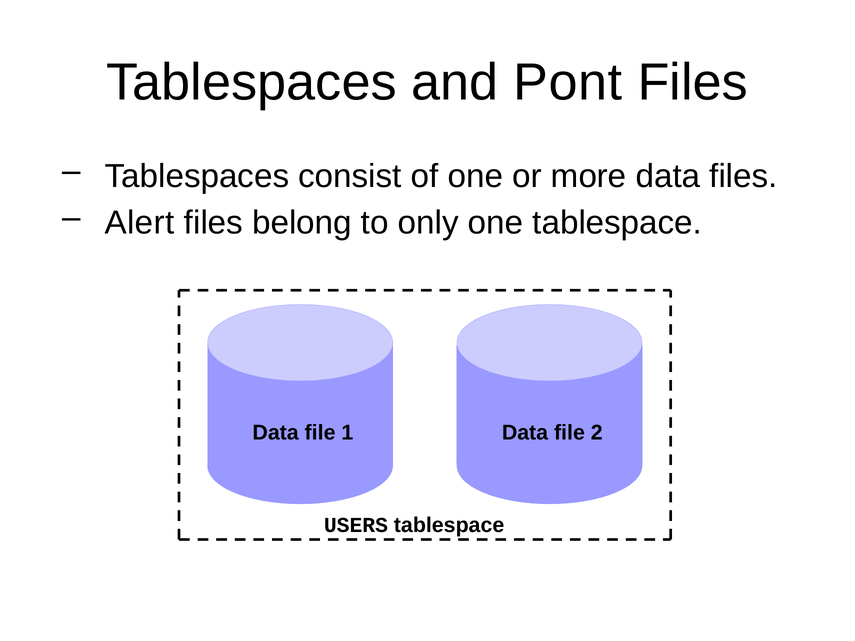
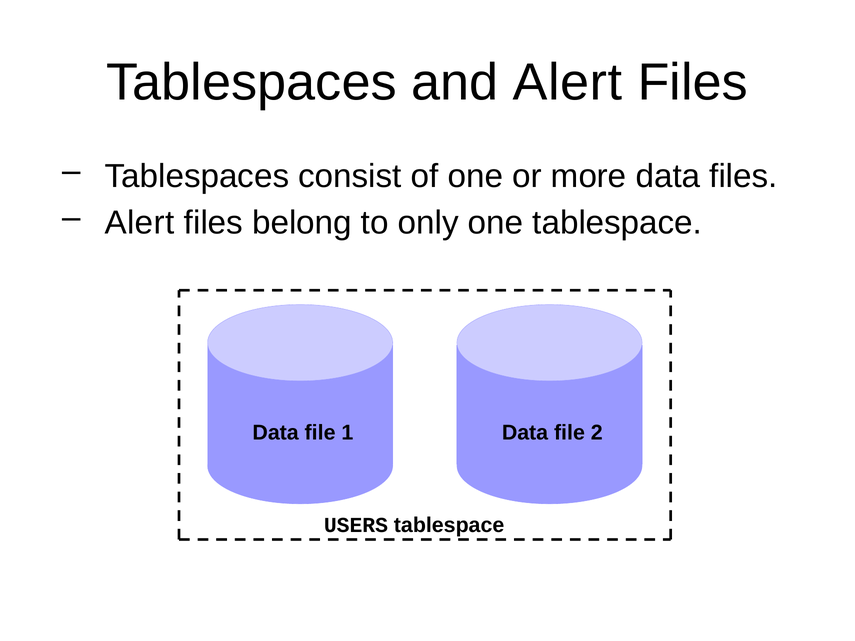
and Pont: Pont -> Alert
